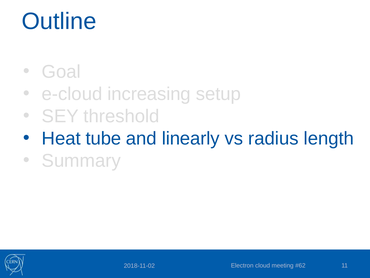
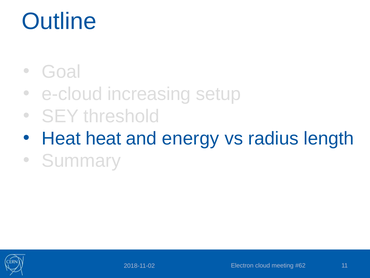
Heat tube: tube -> heat
linearly: linearly -> energy
